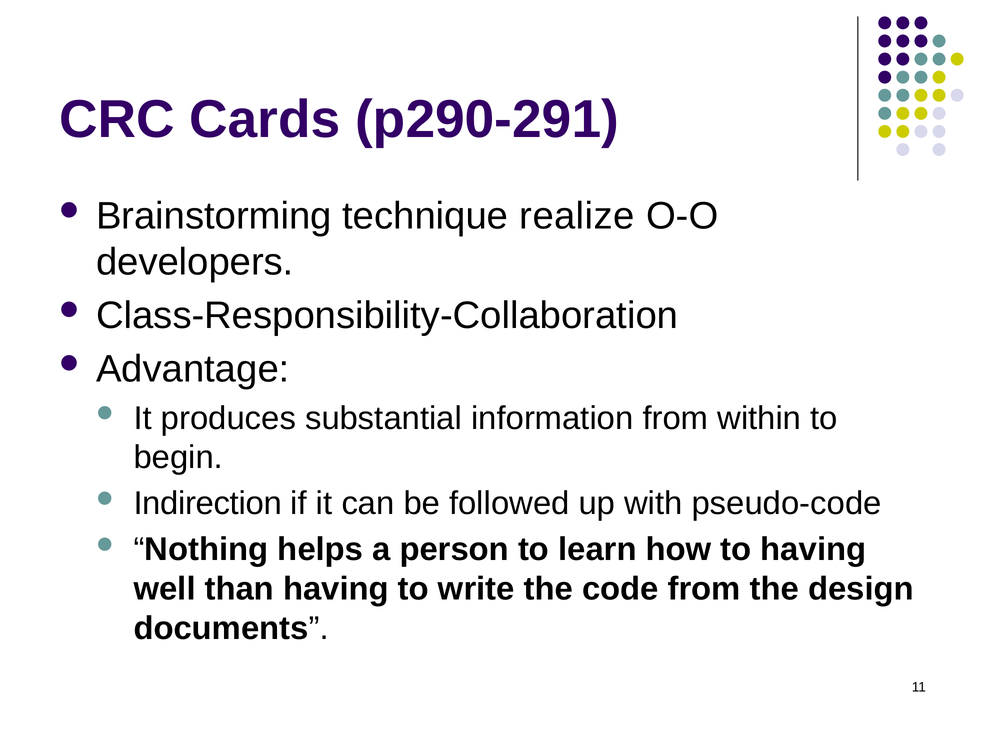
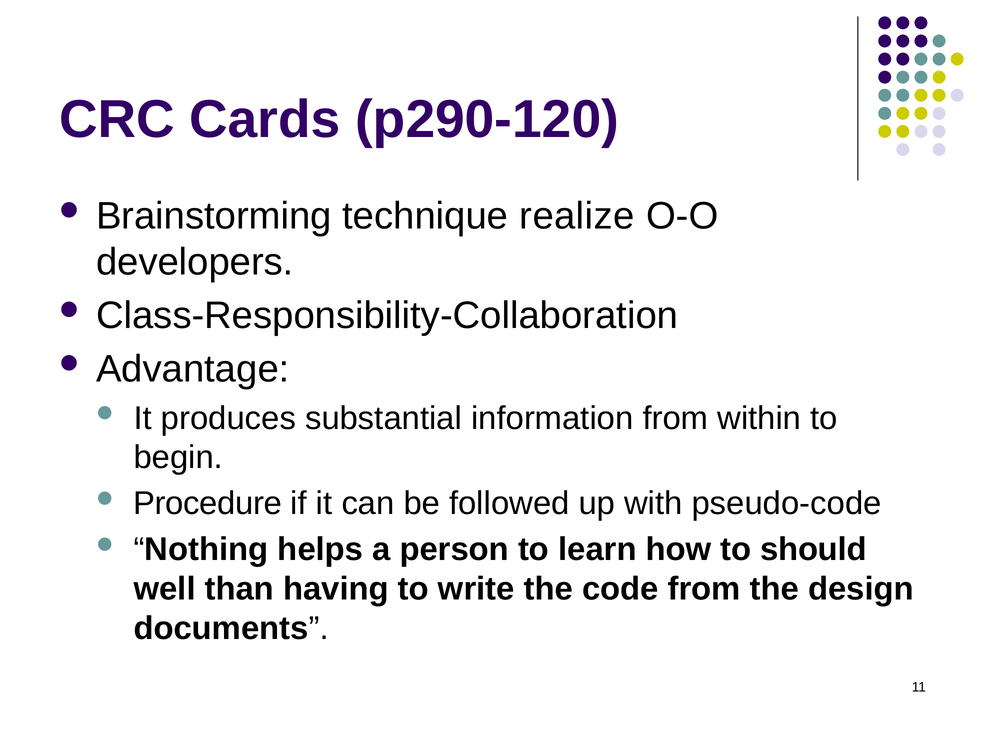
p290-291: p290-291 -> p290-120
Indirection: Indirection -> Procedure
to having: having -> should
